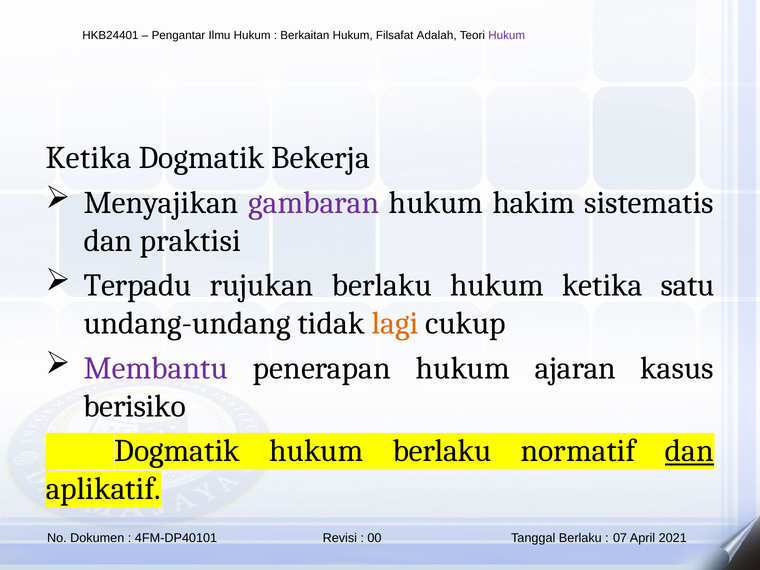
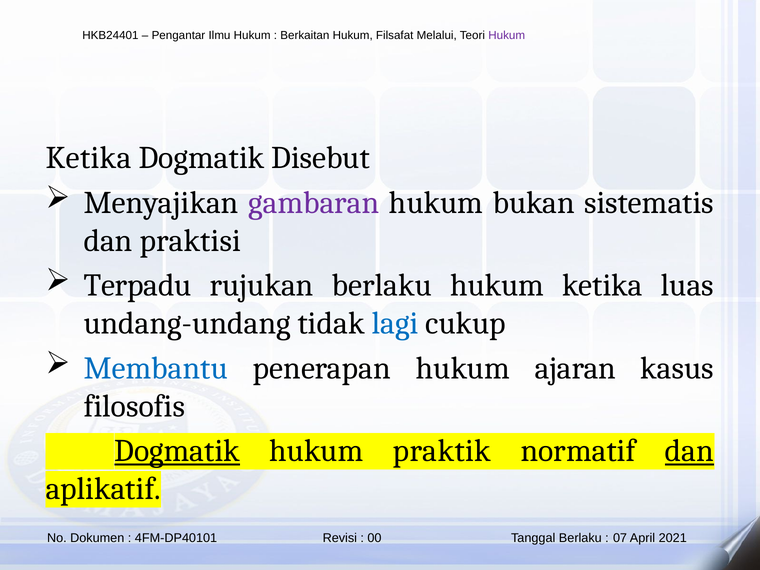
Adalah: Adalah -> Melalui
Bekerja: Bekerja -> Disebut
hakim: hakim -> bukan
satu: satu -> luas
lagi colour: orange -> blue
Membantu colour: purple -> blue
berisiko: berisiko -> filosofis
Dogmatik at (177, 451) underline: none -> present
hukum berlaku: berlaku -> praktik
